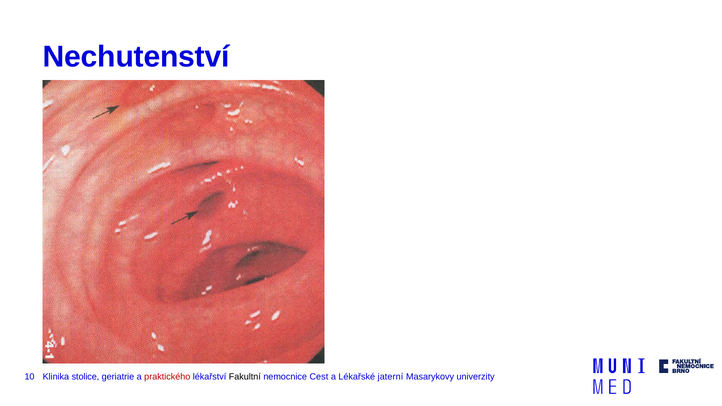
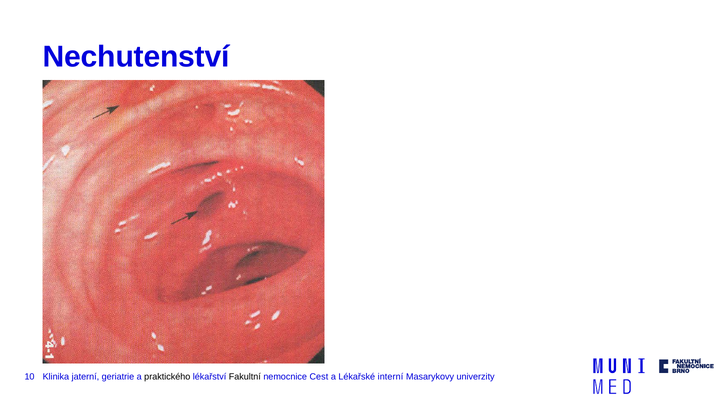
stolice: stolice -> jaterní
praktického colour: red -> black
jaterní: jaterní -> interní
